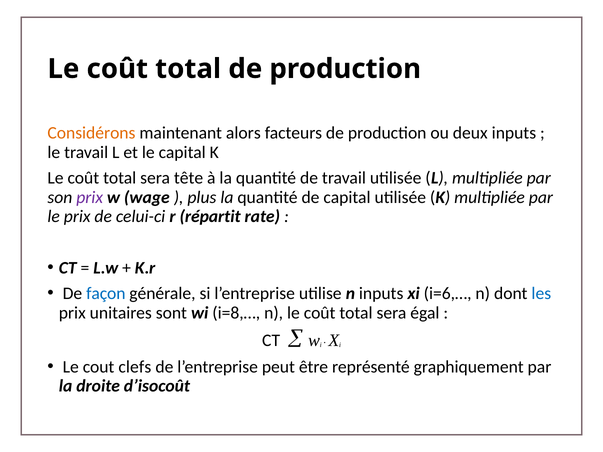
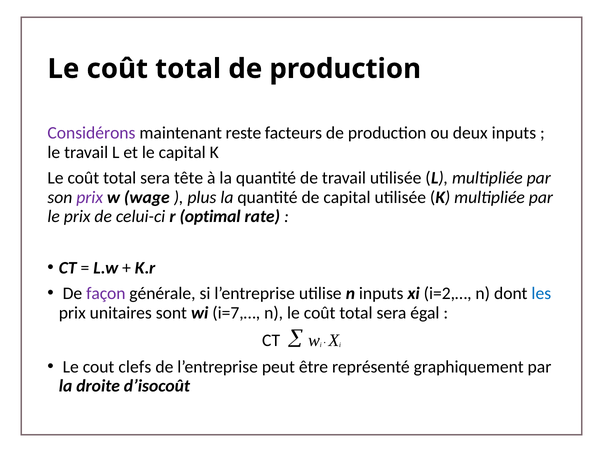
Considérons colour: orange -> purple
alors: alors -> reste
répartit: répartit -> optimal
façon colour: blue -> purple
i=6,…: i=6,… -> i=2,…
i=8,…: i=8,… -> i=7,…
